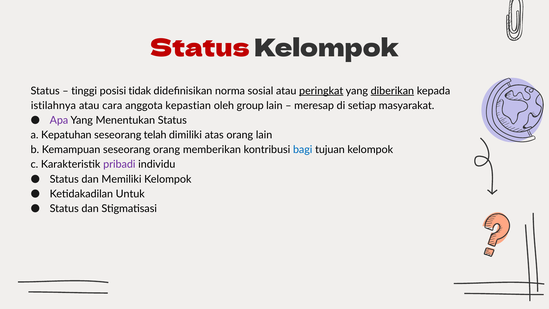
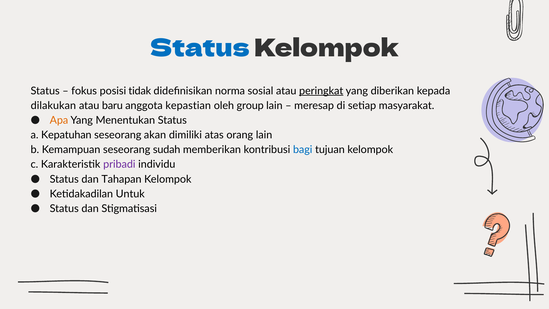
Status at (200, 49) colour: red -> blue
tinggi: tinggi -> fokus
diberikan underline: present -> none
istilahnya: istilahnya -> dilakukan
cara: cara -> baru
Apa colour: purple -> orange
telah: telah -> akan
seseorang orang: orang -> sudah
Memiliki: Memiliki -> Tahapan
